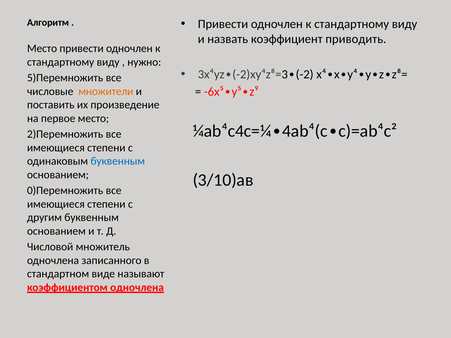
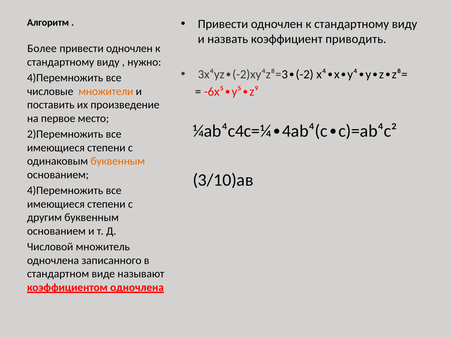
Место at (42, 49): Место -> Более
5)Перемножить at (65, 78): 5)Перемножить -> 4)Перемножить
буквенным at (118, 161) colour: blue -> orange
0)Перемножить at (65, 191): 0)Перемножить -> 4)Перемножить
